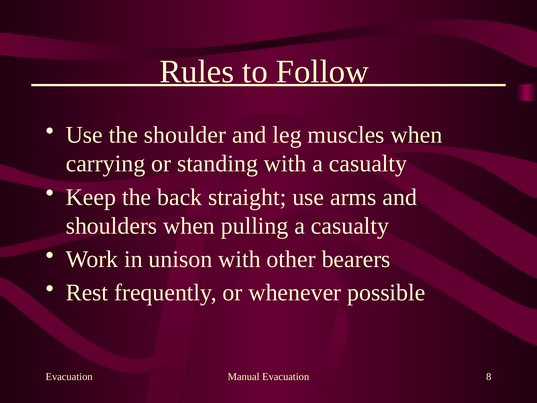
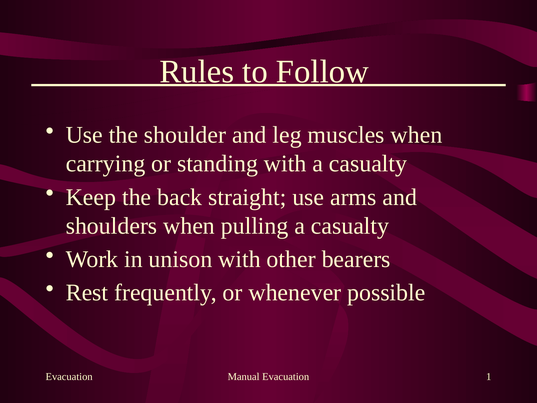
8: 8 -> 1
